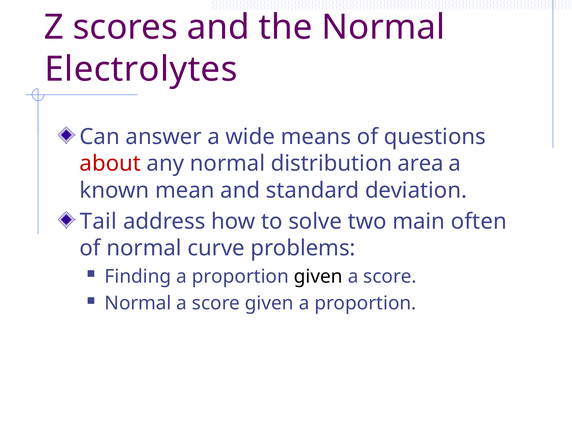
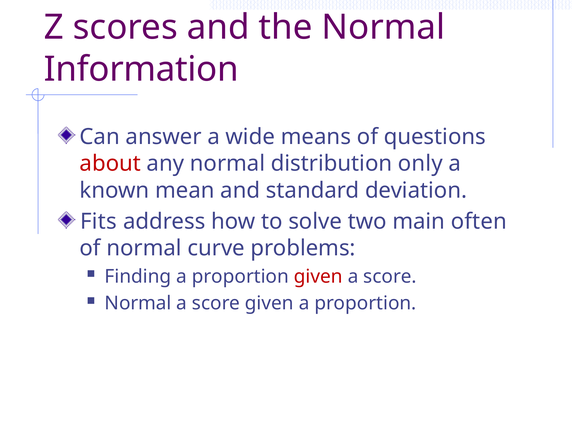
Electrolytes: Electrolytes -> Information
area: area -> only
Tail: Tail -> Fits
given at (318, 277) colour: black -> red
